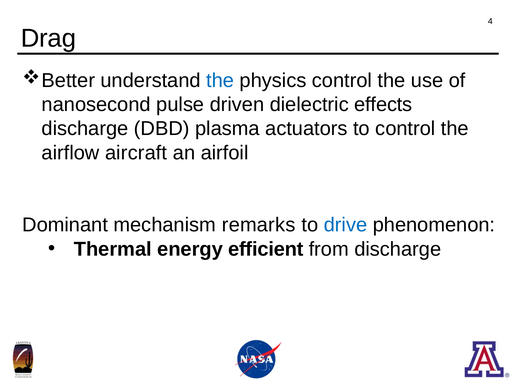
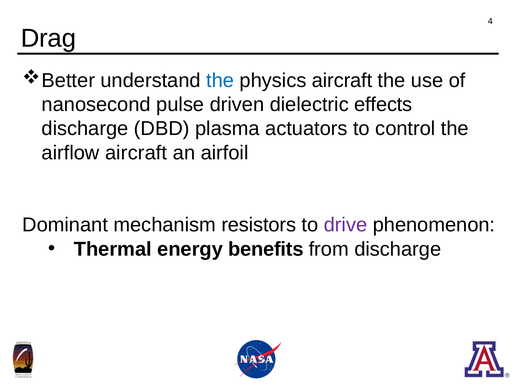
physics control: control -> aircraft
remarks: remarks -> resistors
drive colour: blue -> purple
efficient: efficient -> benefits
